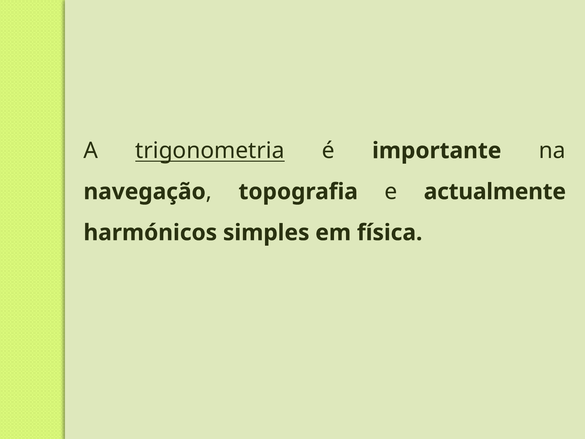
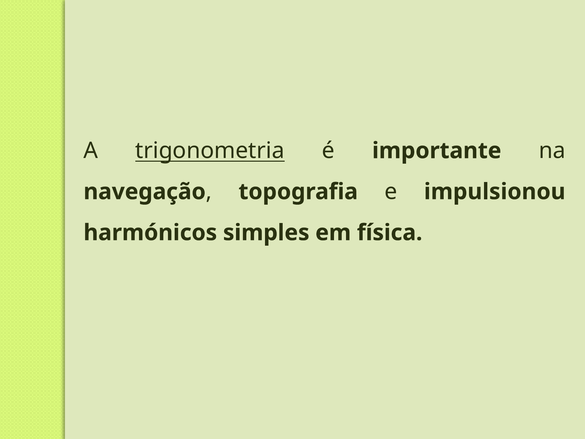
actualmente: actualmente -> impulsionou
